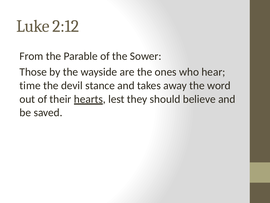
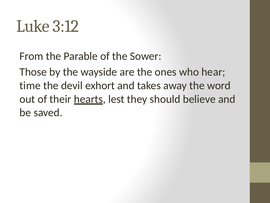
2:12: 2:12 -> 3:12
stance: stance -> exhort
